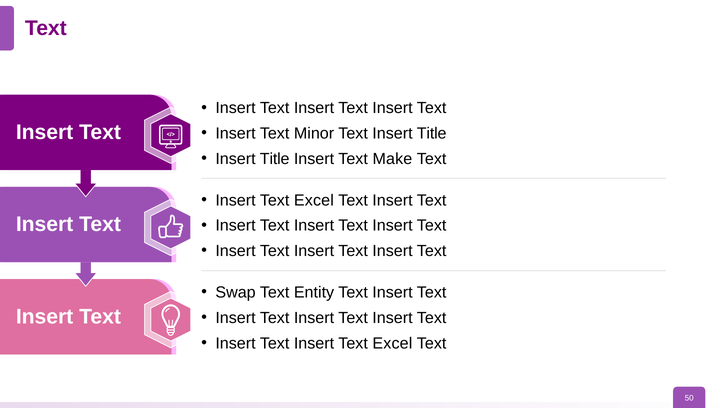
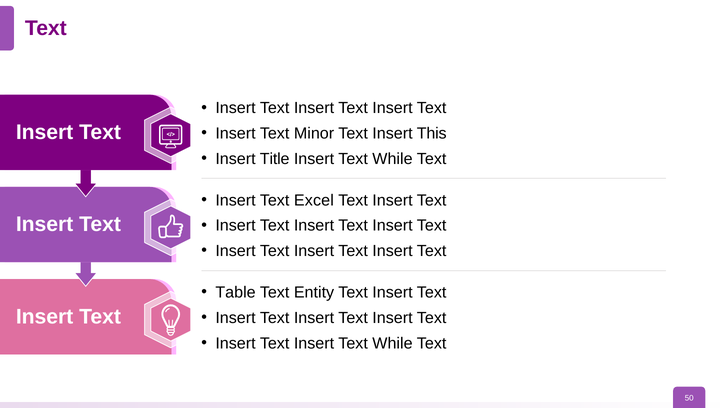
Text Insert Title: Title -> This
Make at (392, 159): Make -> While
Swap: Swap -> Table
Text Insert Text Excel: Excel -> While
